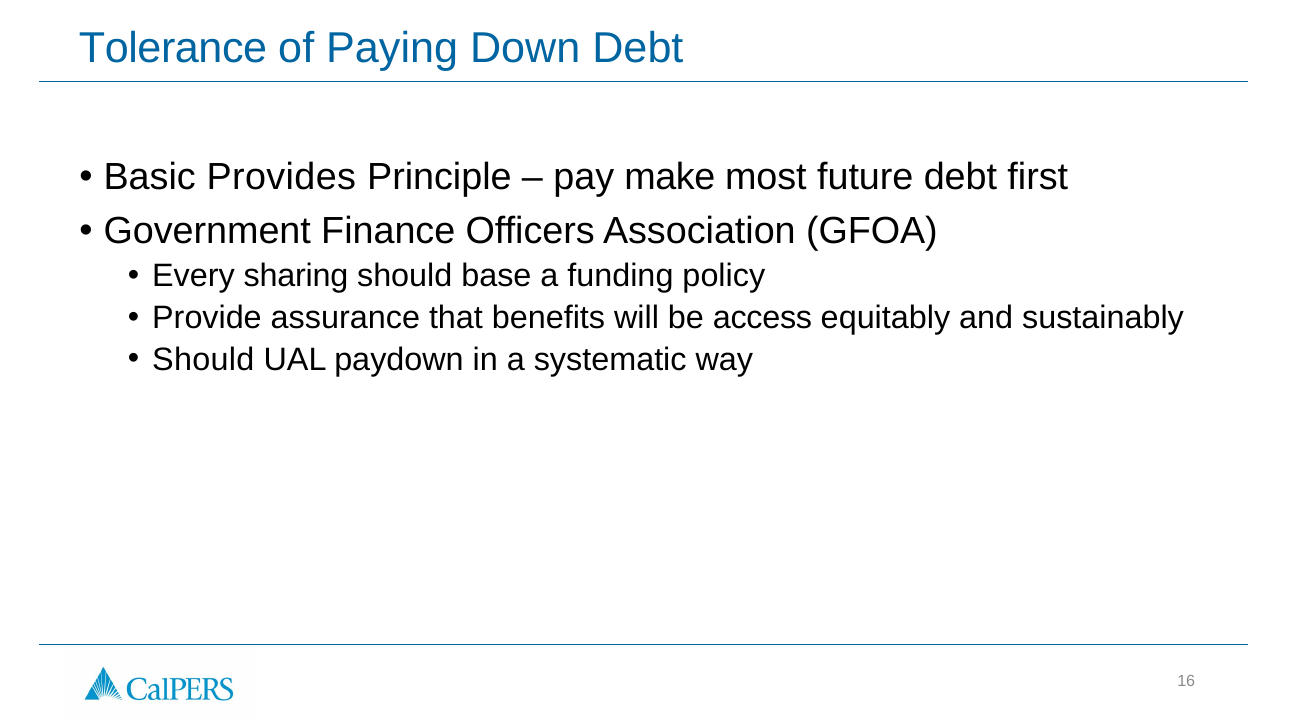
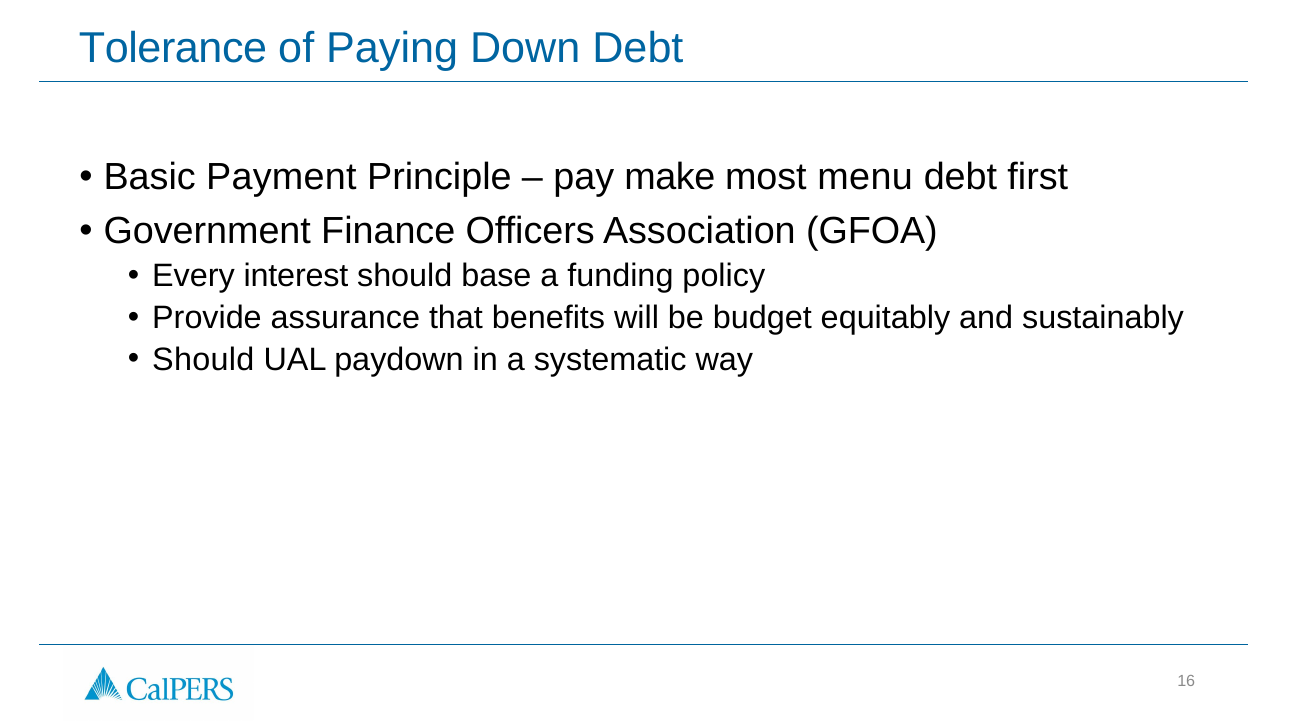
Provides: Provides -> Payment
future: future -> menu
sharing: sharing -> interest
access: access -> budget
